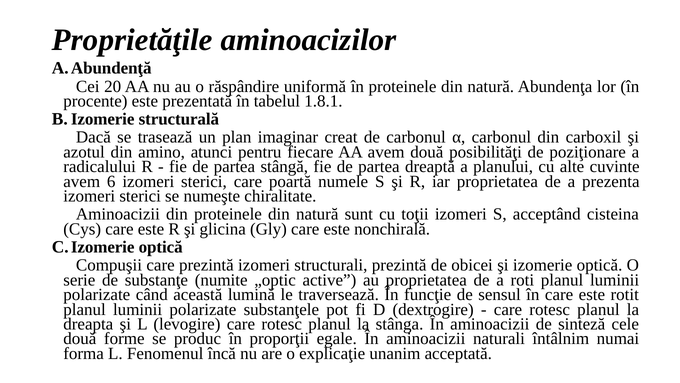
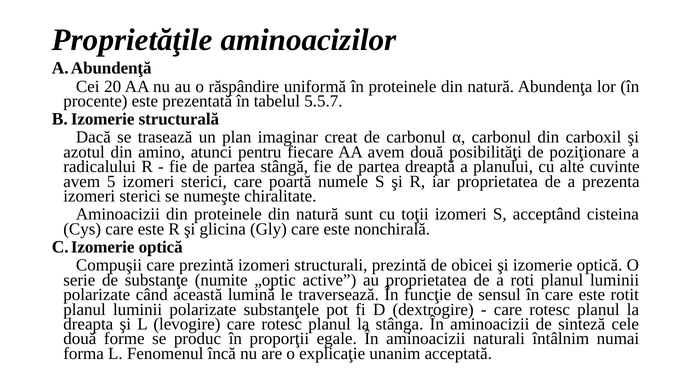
1.8.1: 1.8.1 -> 5.5.7
6: 6 -> 5
